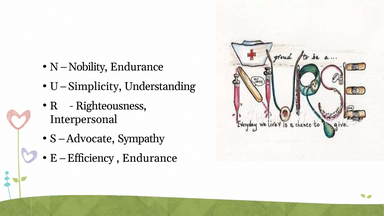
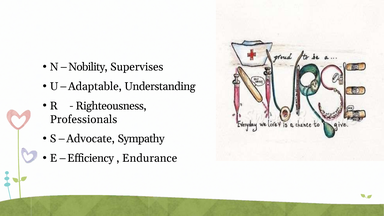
Nobility Endurance: Endurance -> Supervises
Simplicity: Simplicity -> Adaptable
Interpersonal: Interpersonal -> Professionals
